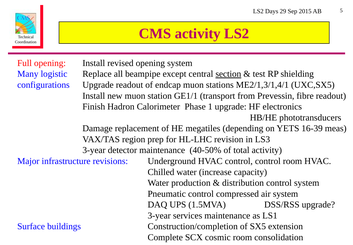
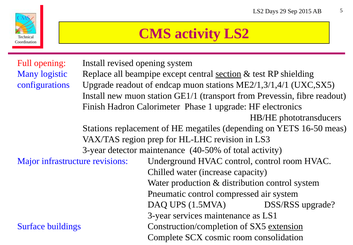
Damage at (98, 128): Damage -> Stations
16-39: 16-39 -> 16-50
extension underline: none -> present
